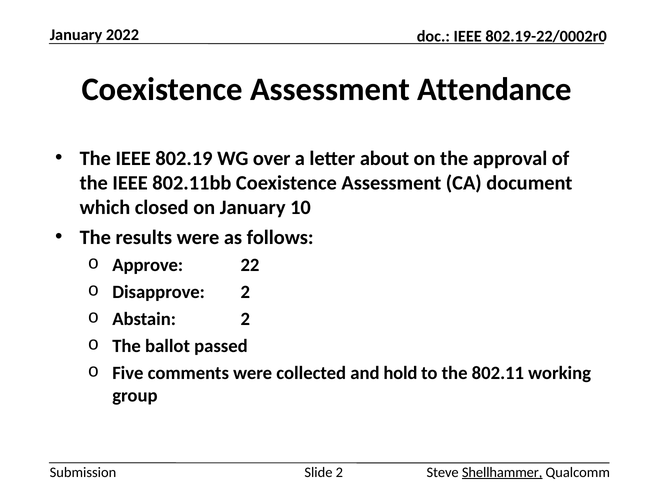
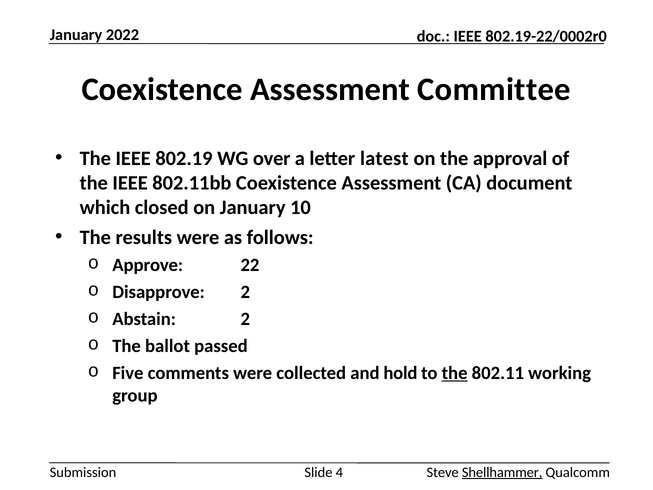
Attendance: Attendance -> Committee
about: about -> latest
the at (455, 373) underline: none -> present
Slide 2: 2 -> 4
